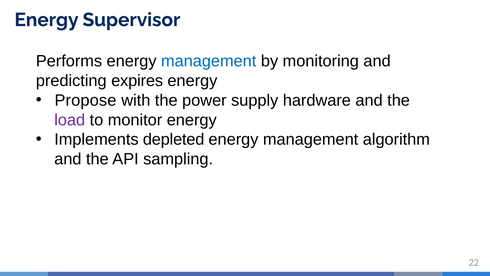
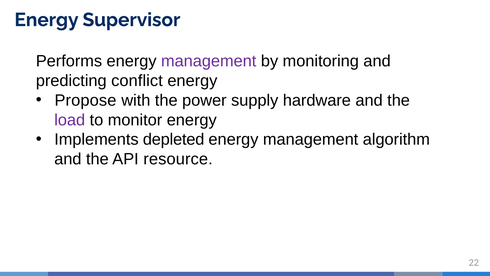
management at (209, 61) colour: blue -> purple
expires: expires -> conflict
sampling: sampling -> resource
